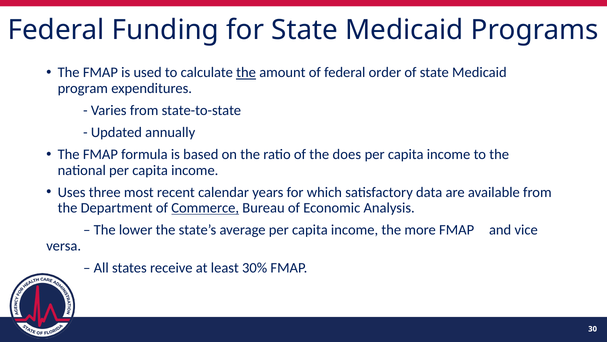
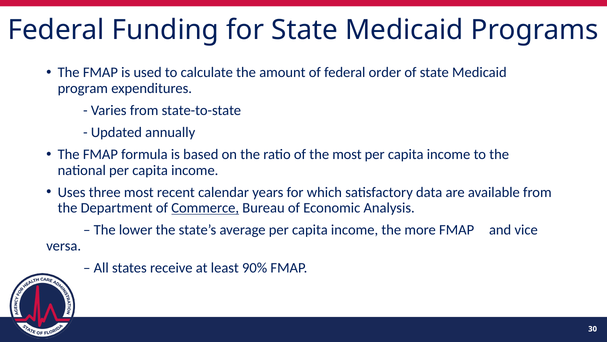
the at (246, 72) underline: present -> none
the does: does -> most
30%: 30% -> 90%
